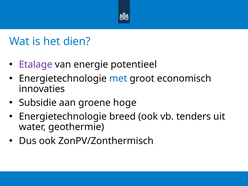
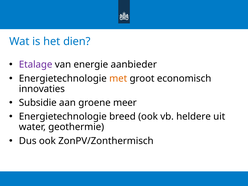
potentieel: potentieel -> aanbieder
met colour: blue -> orange
hoge: hoge -> meer
tenders: tenders -> heldere
